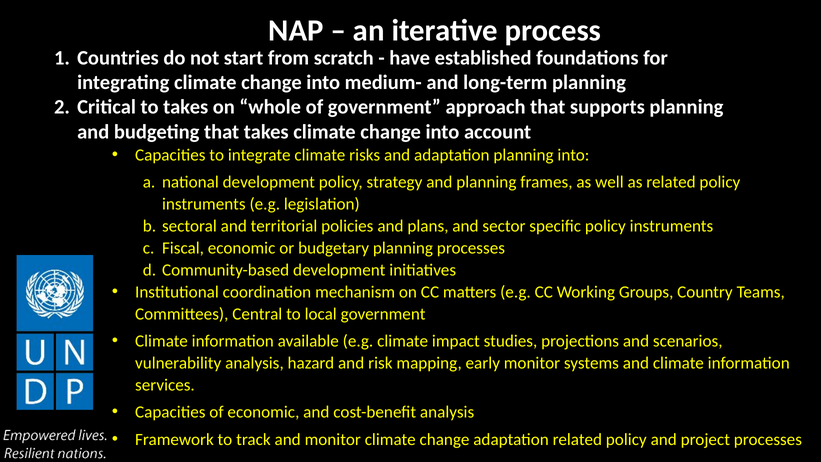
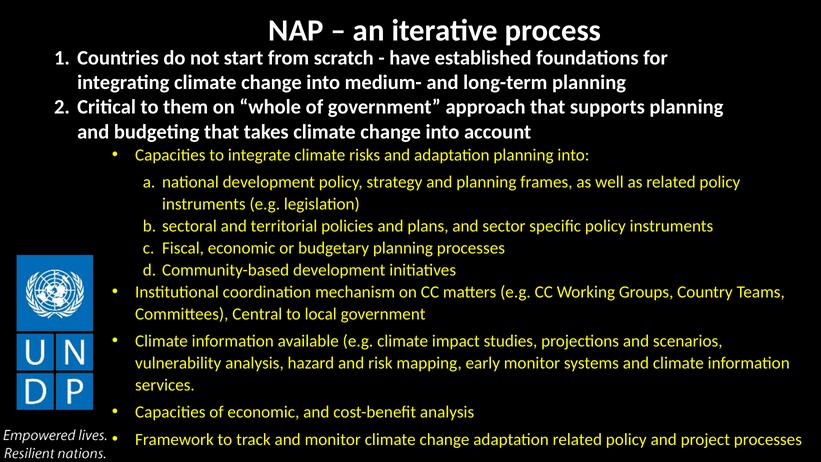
to takes: takes -> them
